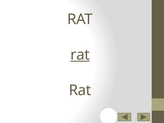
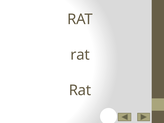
rat at (80, 55) underline: present -> none
